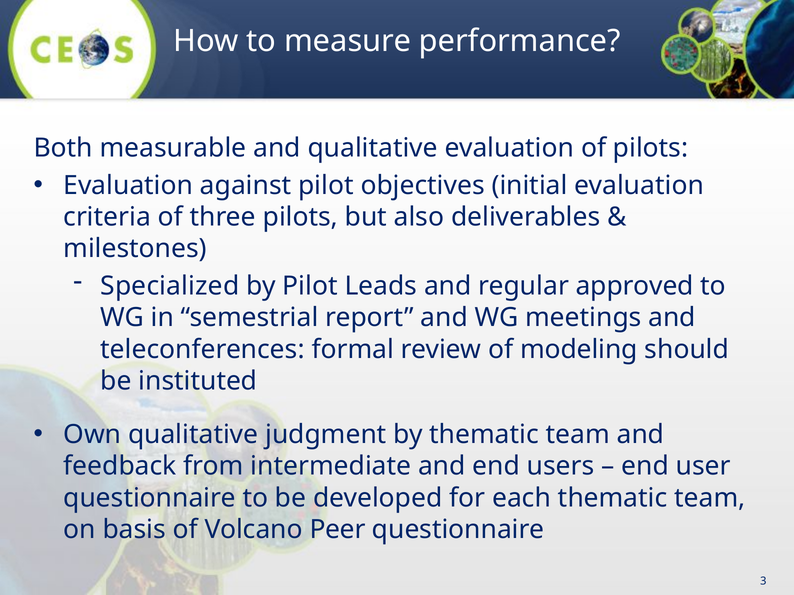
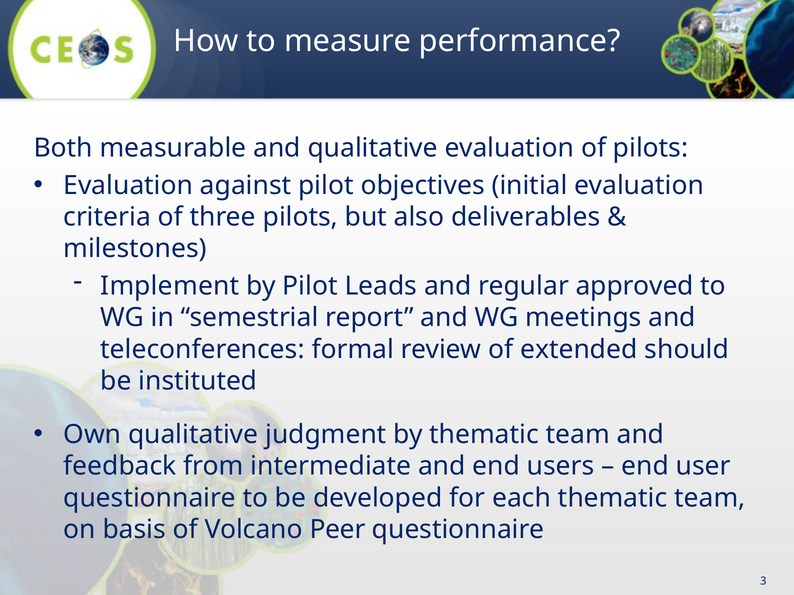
Specialized: Specialized -> Implement
modeling: modeling -> extended
